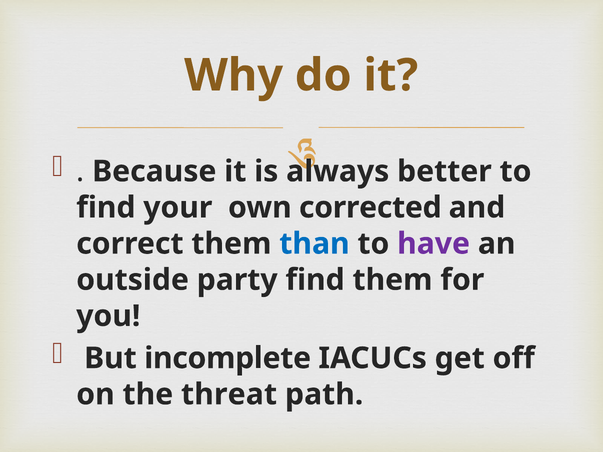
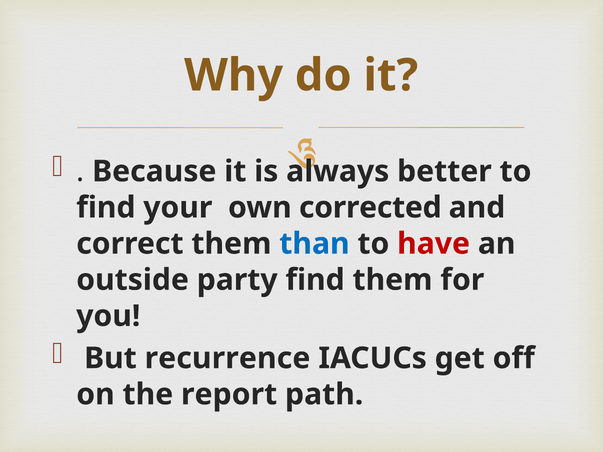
have colour: purple -> red
incomplete: incomplete -> recurrence
threat: threat -> report
